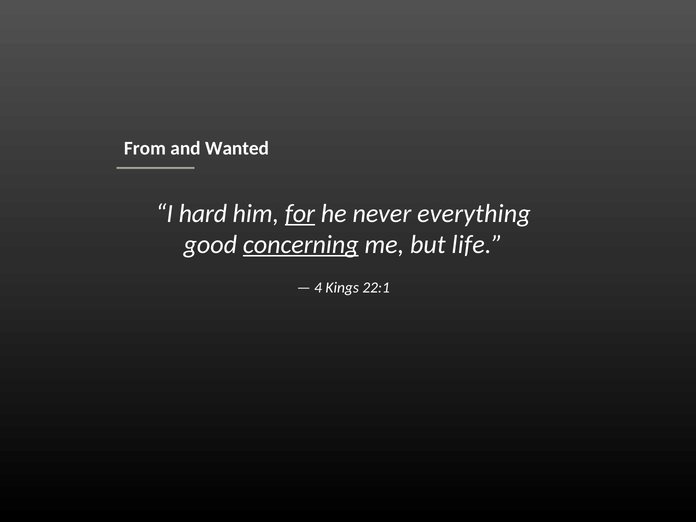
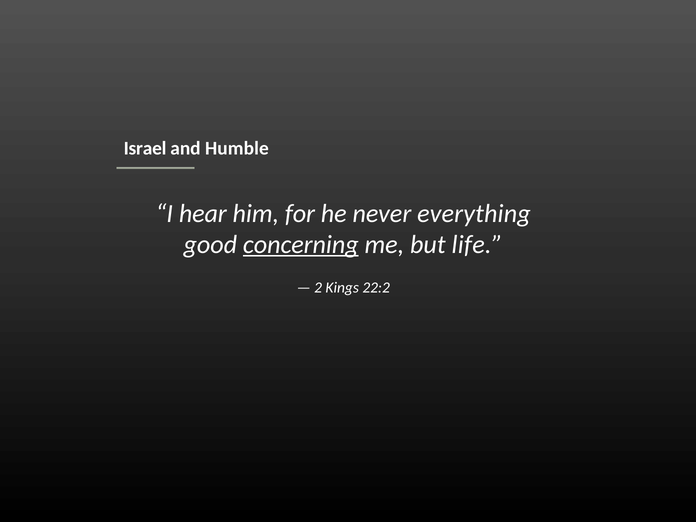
From: From -> Israel
Wanted: Wanted -> Humble
hard: hard -> hear
for underline: present -> none
4: 4 -> 2
22:1: 22:1 -> 22:2
